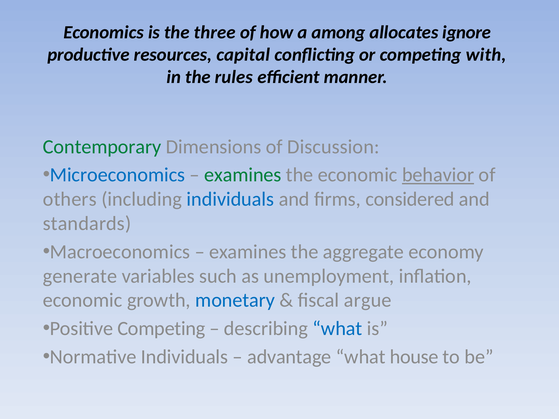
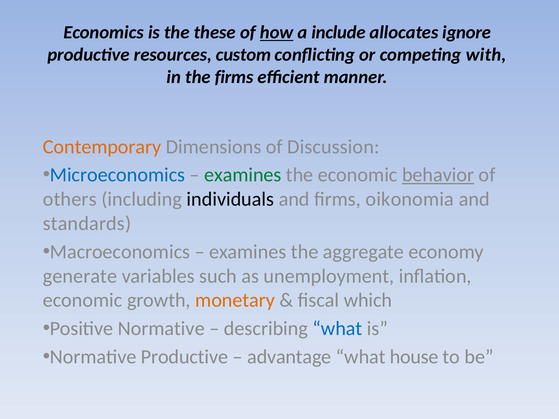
three: three -> these
how underline: none -> present
among: among -> include
capital: capital -> custom
the rules: rules -> firms
Contemporary colour: green -> orange
individuals at (230, 199) colour: blue -> black
considered: considered -> oikonomia
monetary colour: blue -> orange
argue: argue -> which
Positive Competing: Competing -> Normative
Normative Individuals: Individuals -> Productive
